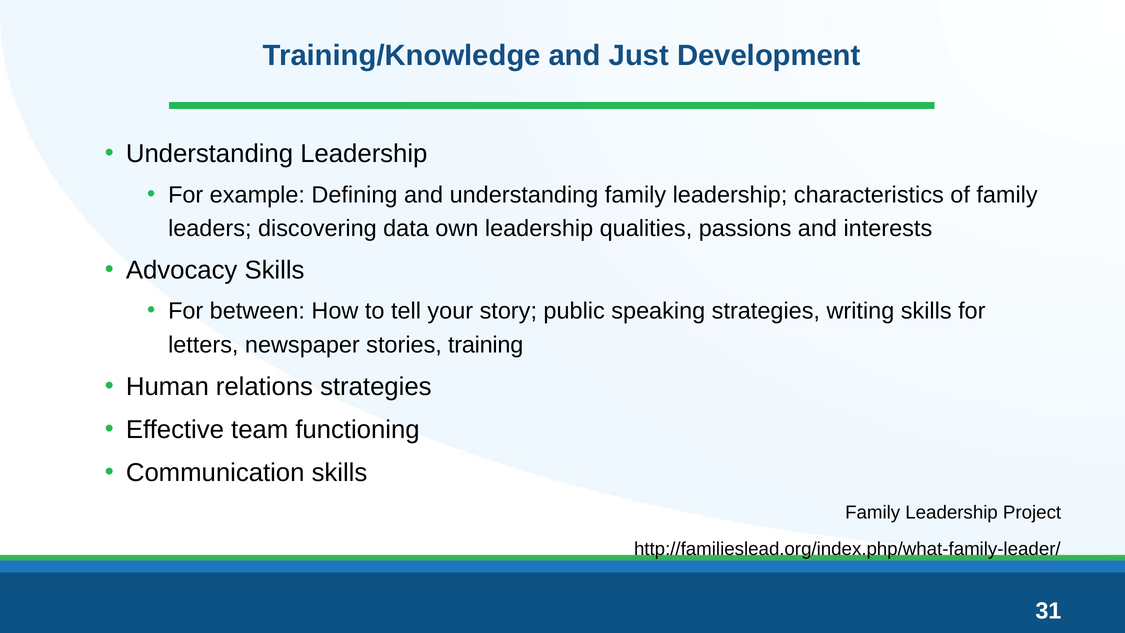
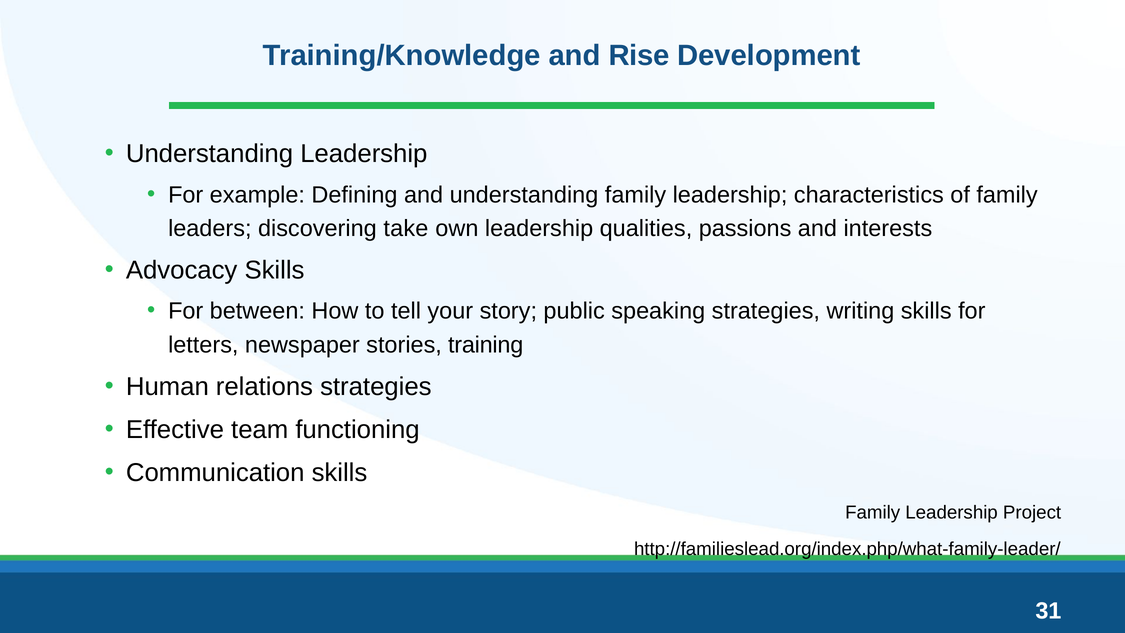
Just: Just -> Rise
data: data -> take
